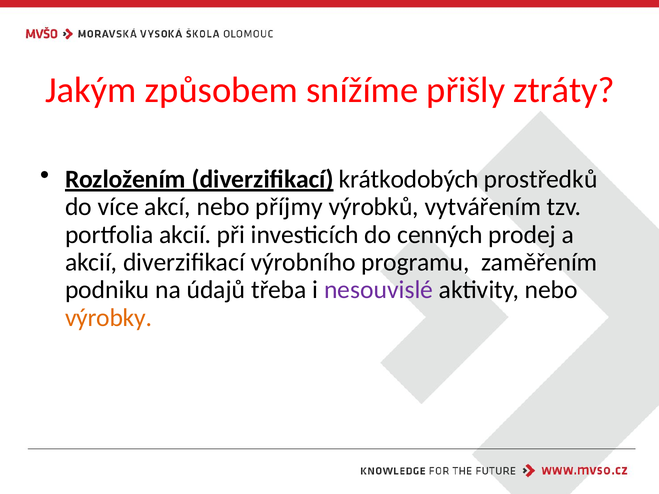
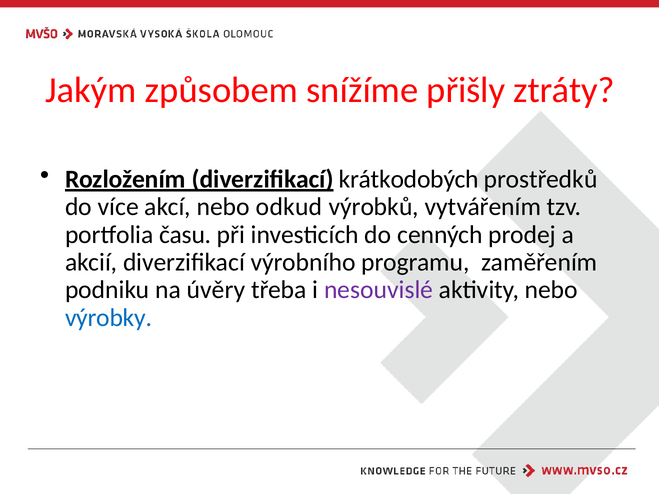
příjmy: příjmy -> odkud
portfolia akcií: akcií -> času
údajů: údajů -> úvěry
výrobky colour: orange -> blue
